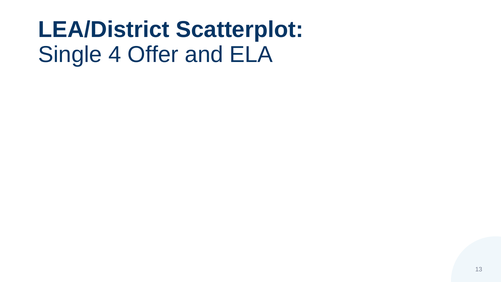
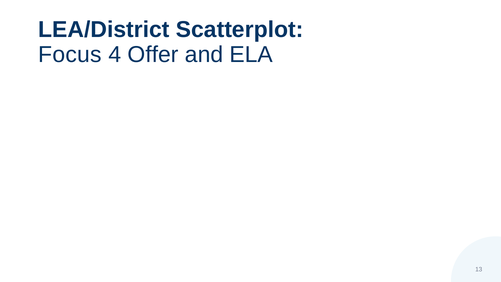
Single: Single -> Focus
